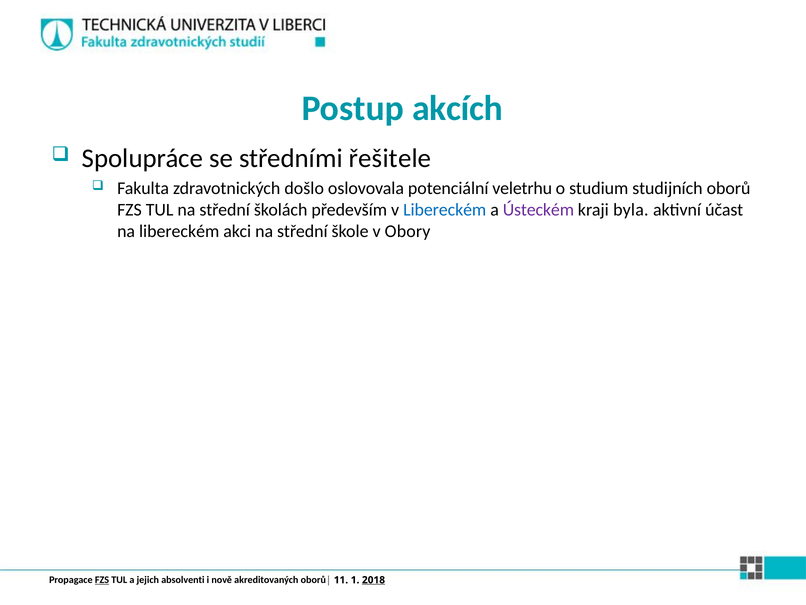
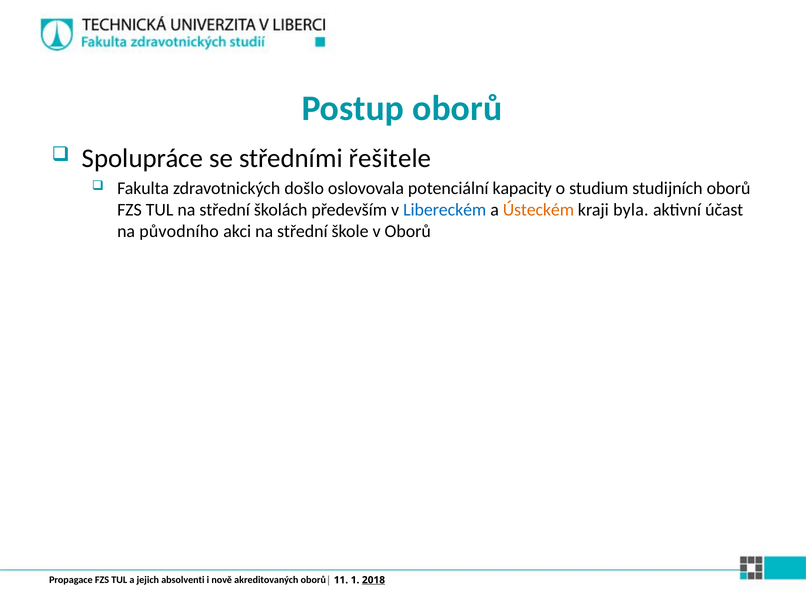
Postup akcích: akcích -> oborů
veletrhu: veletrhu -> kapacity
Ústeckém colour: purple -> orange
na libereckém: libereckém -> původního
v Obory: Obory -> Oborů
FZS at (102, 580) underline: present -> none
